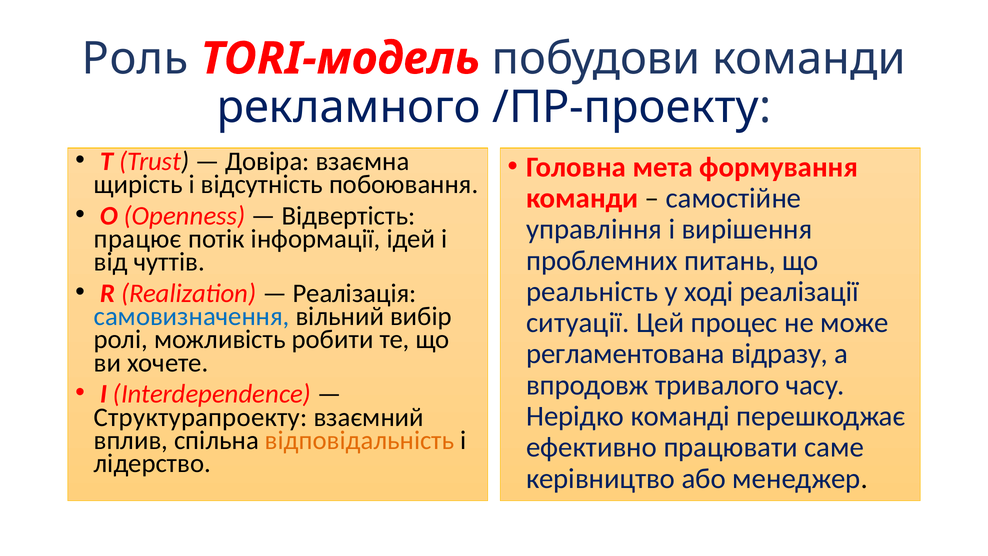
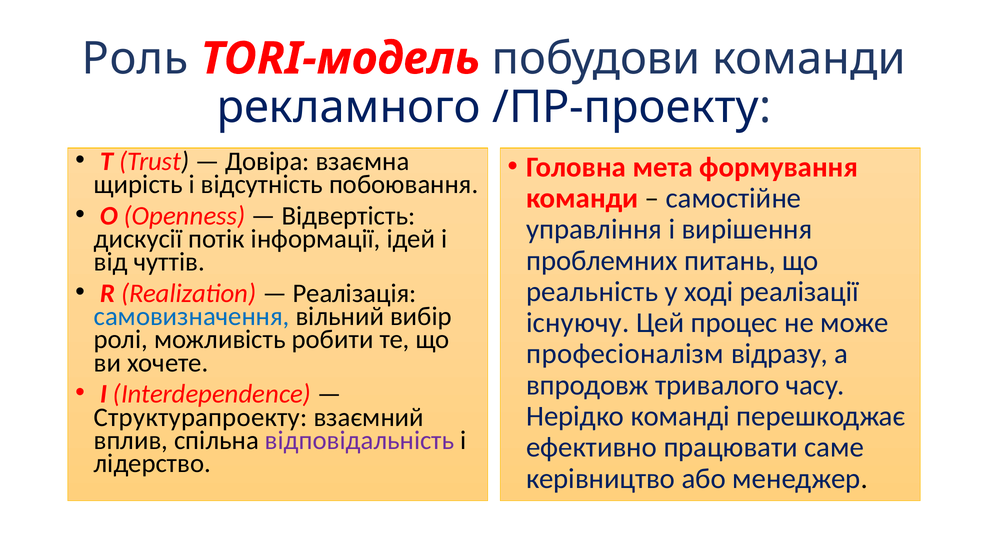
працює: працює -> дискусії
ситуації: ситуації -> існуючу
регламентована: регламентована -> професіоналізм
відповідальність colour: orange -> purple
